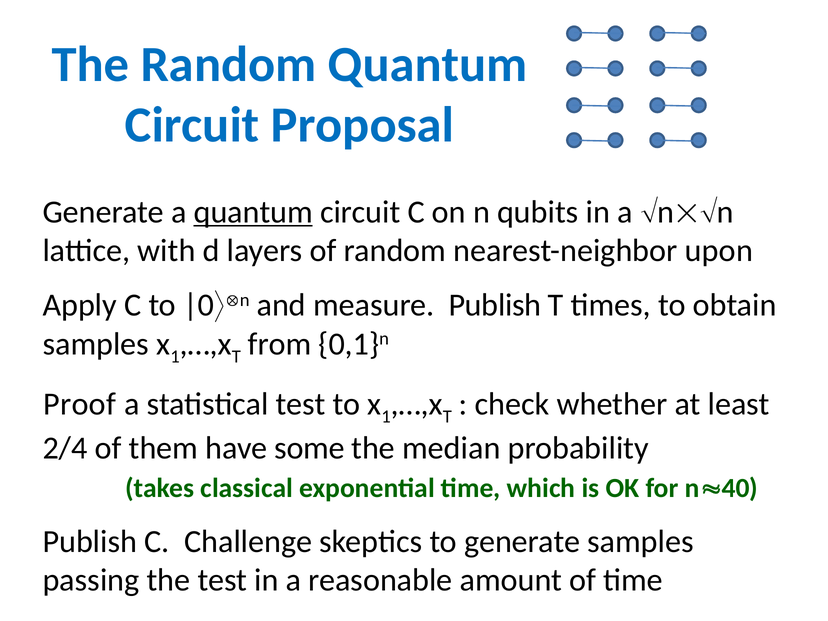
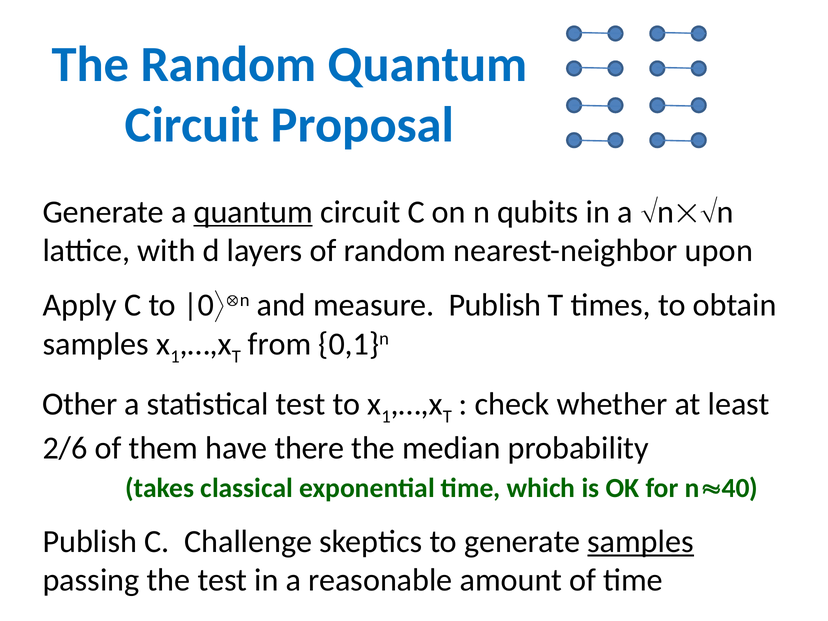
Proof: Proof -> Other
2/4: 2/4 -> 2/6
some: some -> there
samples at (641, 541) underline: none -> present
